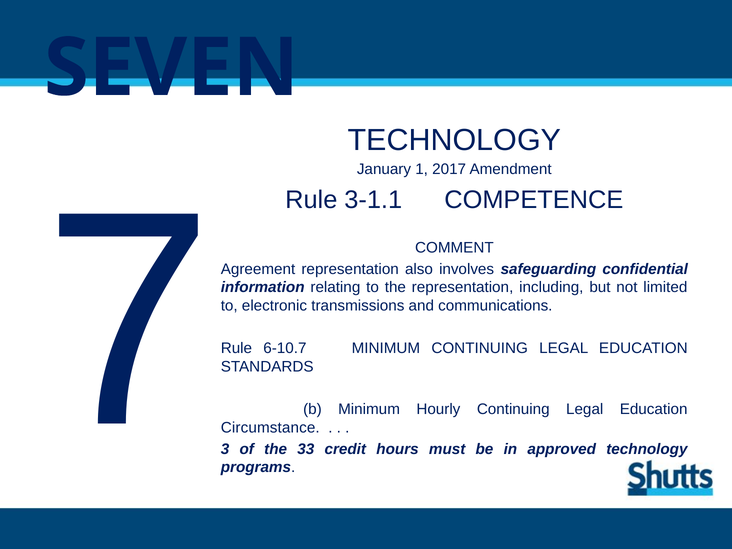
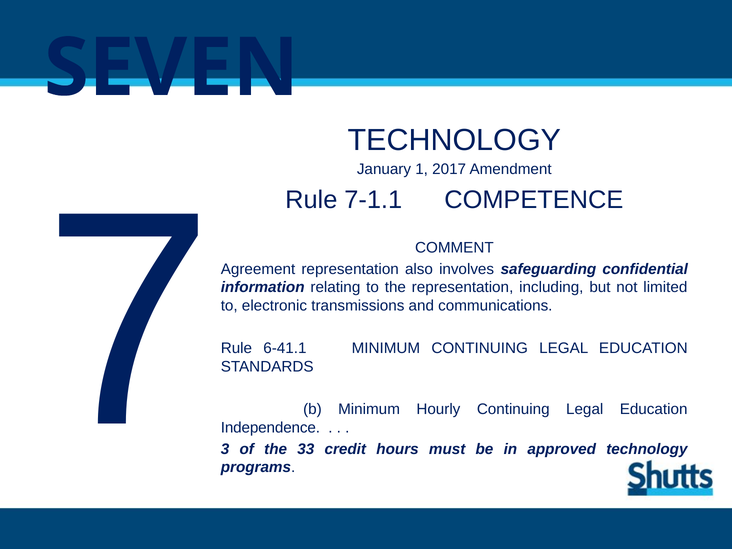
3-1.1: 3-1.1 -> 7-1.1
6-10.7: 6-10.7 -> 6-41.1
Circumstance: Circumstance -> Independence
